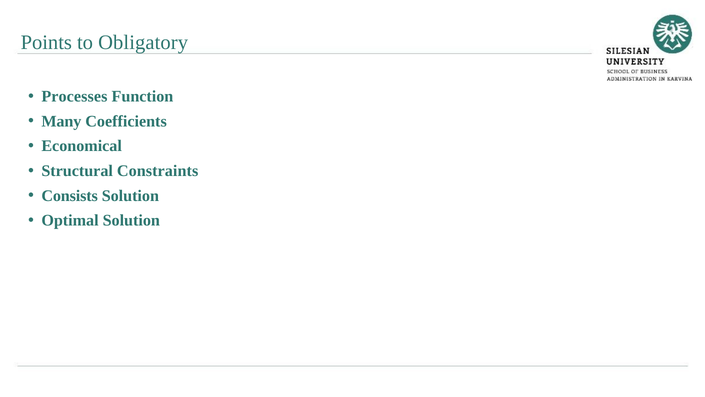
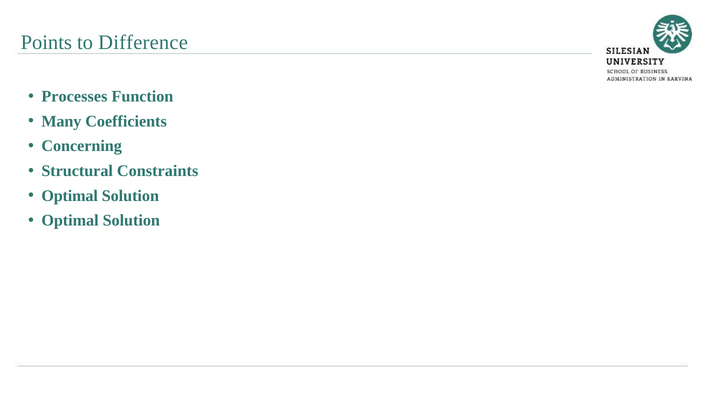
Obligatory: Obligatory -> Difference
Economical: Economical -> Concerning
Consists at (70, 195): Consists -> Optimal
